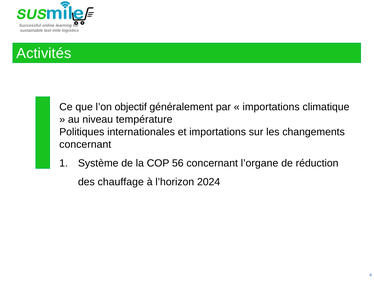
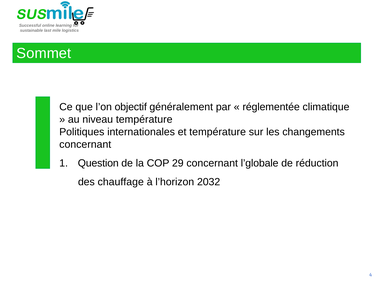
Activités: Activités -> Sommet
importations at (271, 107): importations -> réglementée
et importations: importations -> température
Système: Système -> Question
56: 56 -> 29
l’organe: l’organe -> l’globale
2024: 2024 -> 2032
